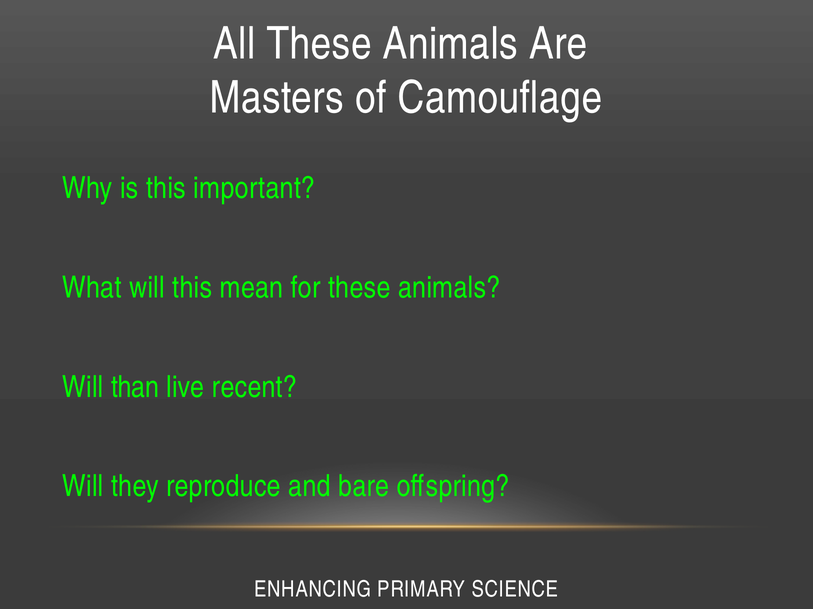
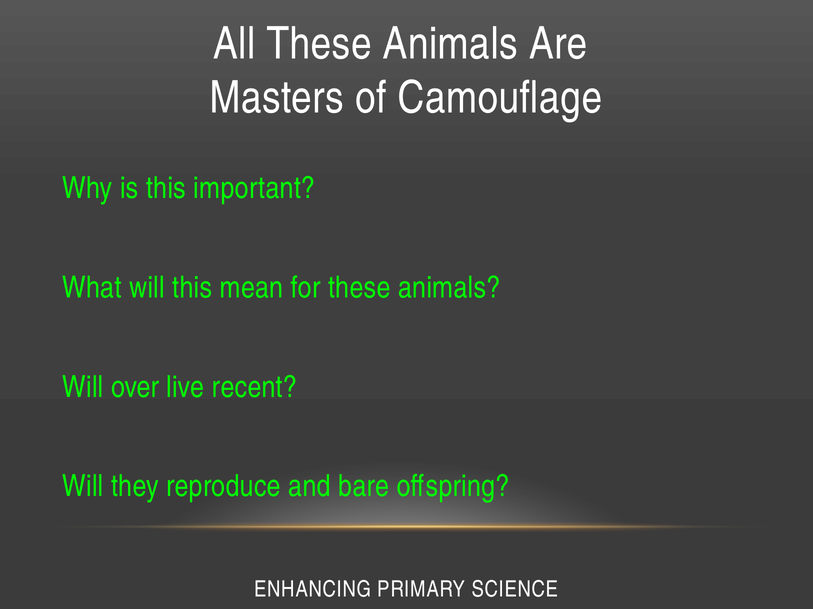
than: than -> over
